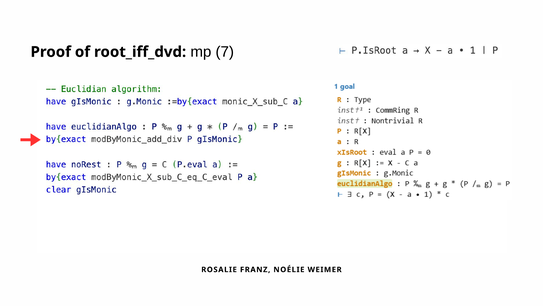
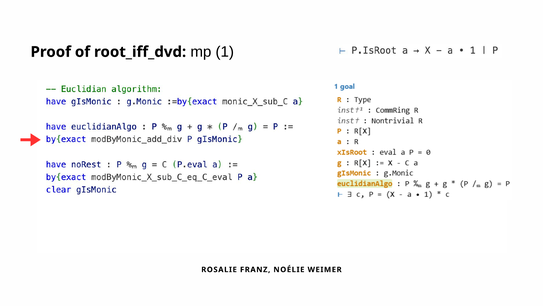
7: 7 -> 1
